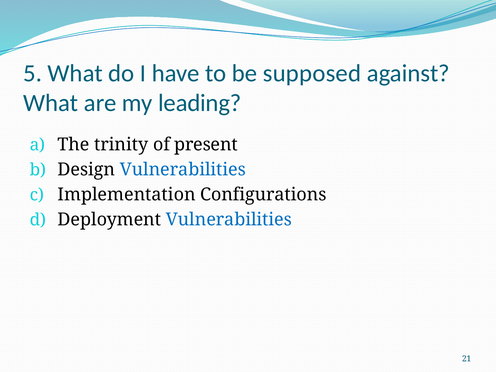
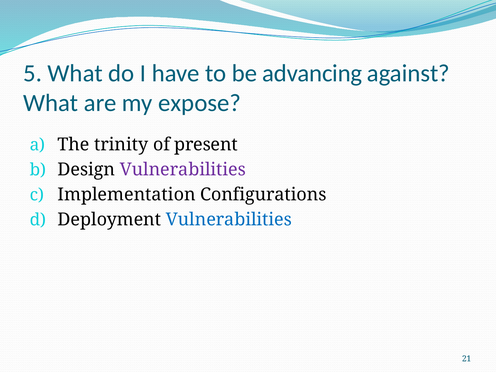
supposed: supposed -> advancing
leading: leading -> expose
Vulnerabilities at (183, 170) colour: blue -> purple
